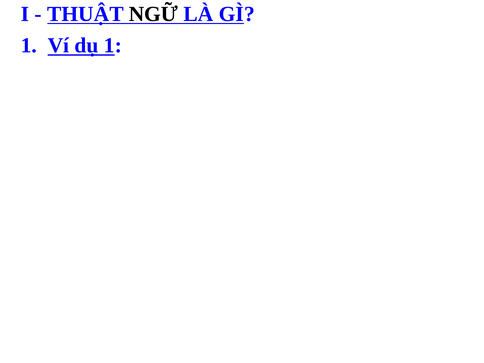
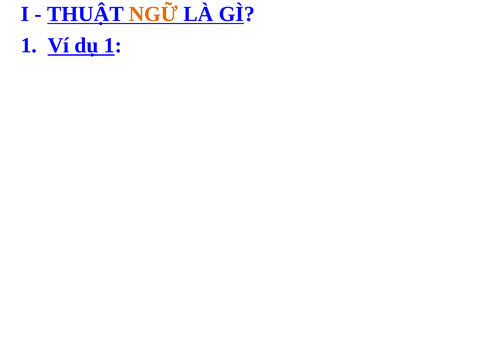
NGỮ colour: black -> orange
